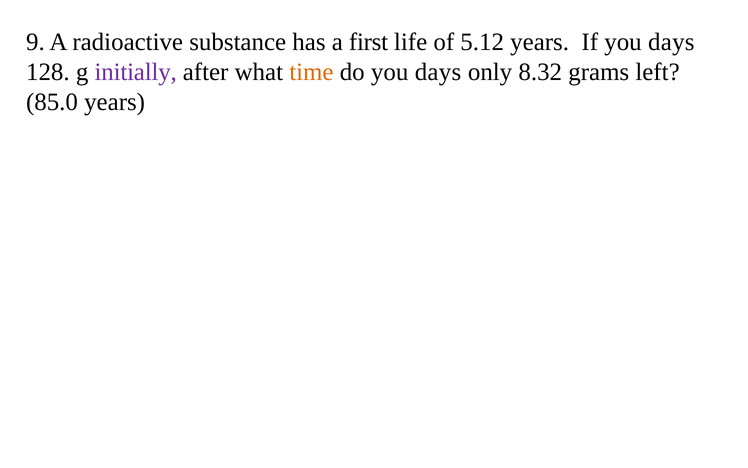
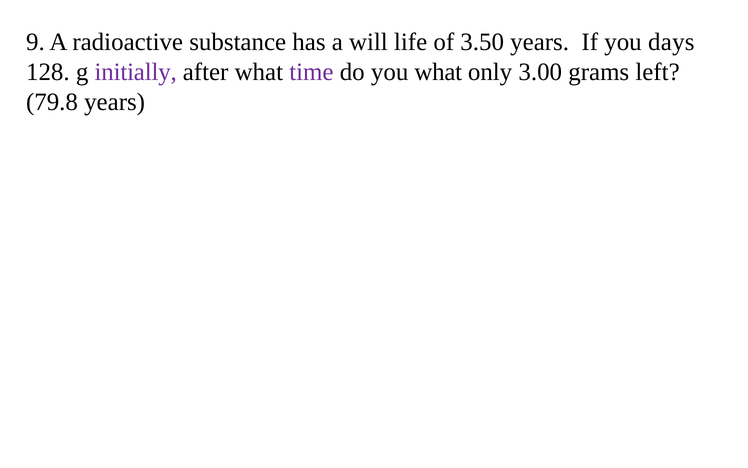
first: first -> will
5.12: 5.12 -> 3.50
time colour: orange -> purple
do you days: days -> what
8.32: 8.32 -> 3.00
85.0: 85.0 -> 79.8
